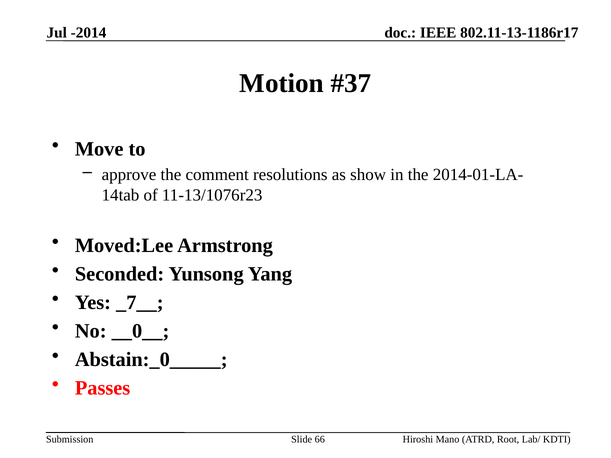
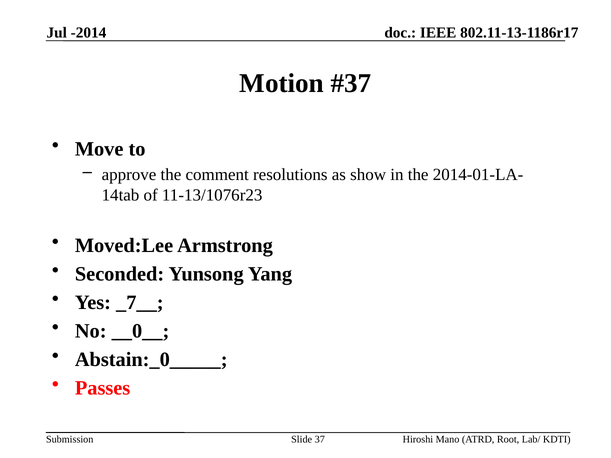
66: 66 -> 37
